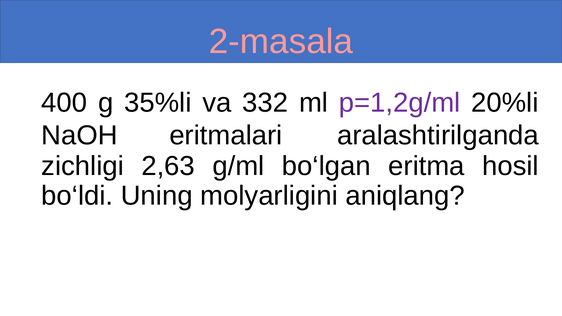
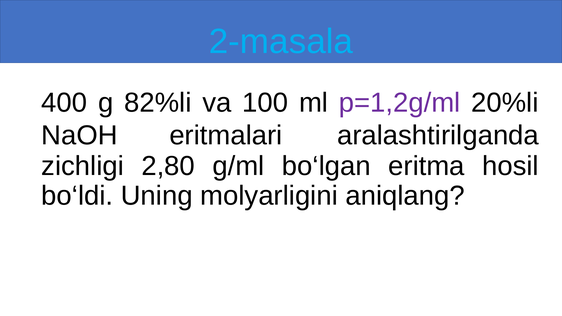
2-masala colour: pink -> light blue
35%li: 35%li -> 82%li
332: 332 -> 100
2,63: 2,63 -> 2,80
